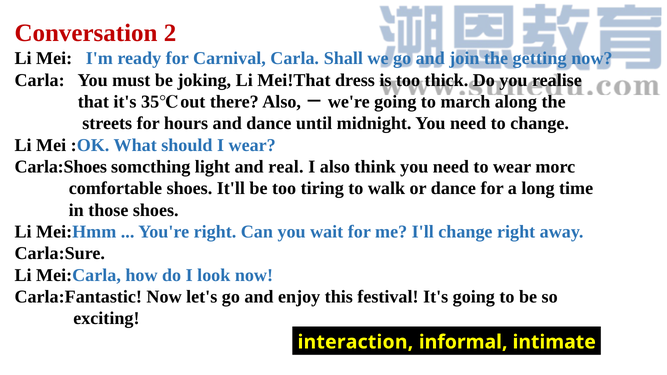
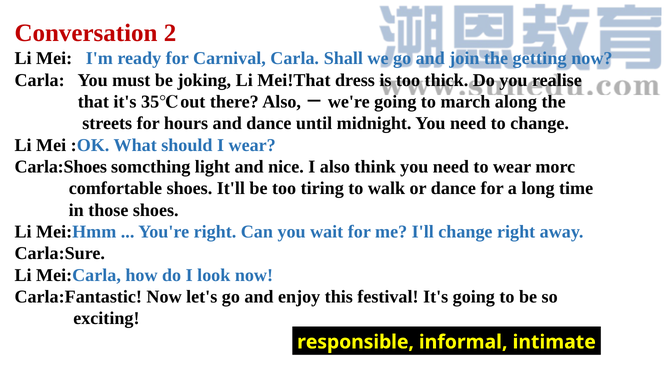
real: real -> nice
interaction: interaction -> responsible
